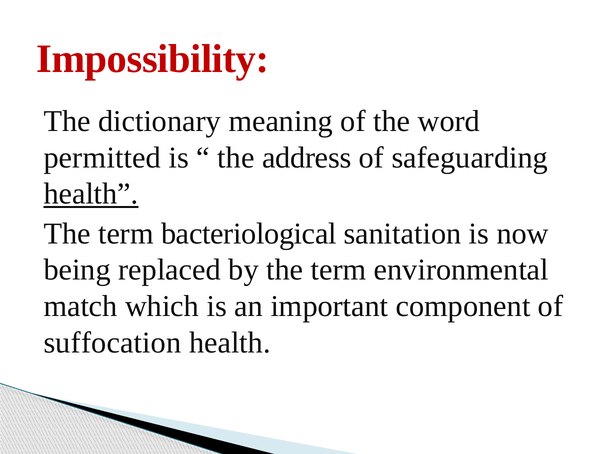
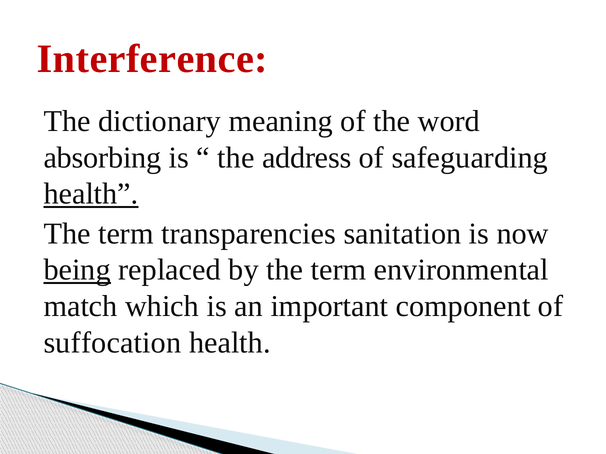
Impossibility: Impossibility -> Interference
permitted: permitted -> absorbing
bacteriological: bacteriological -> transparencies
being underline: none -> present
